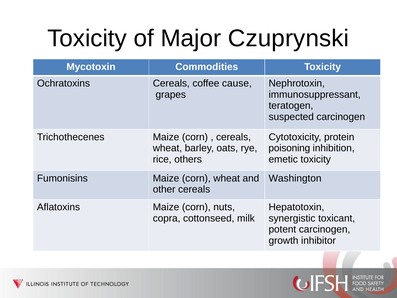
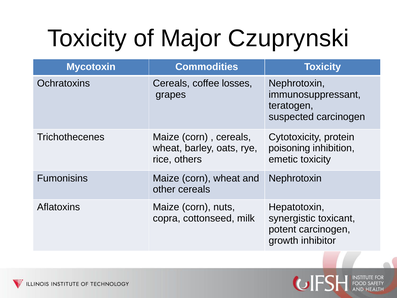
cause: cause -> losses
Washington at (295, 178): Washington -> Nephrotoxin
